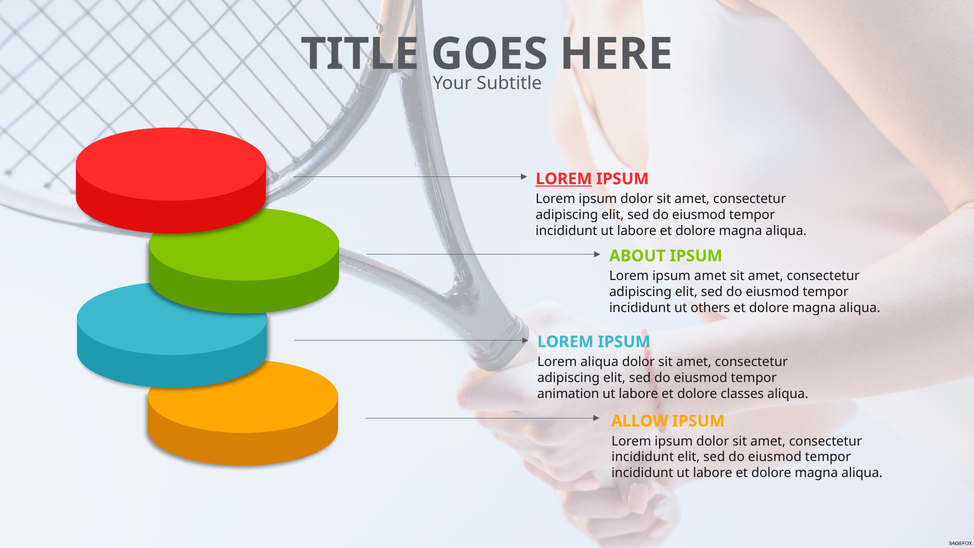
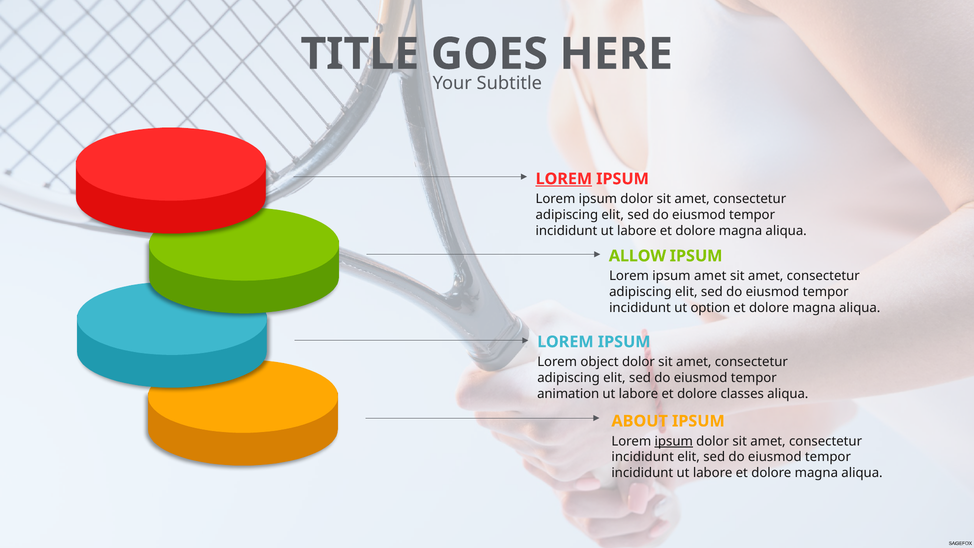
ABOUT: ABOUT -> ALLOW
others: others -> option
Lorem aliqua: aliqua -> object
ALLOW: ALLOW -> ABOUT
ipsum at (674, 441) underline: none -> present
